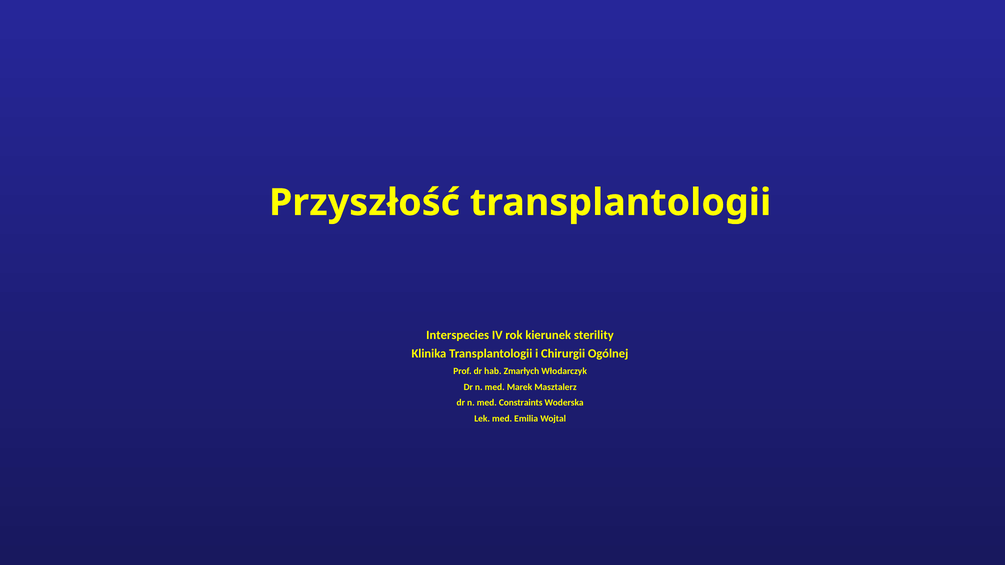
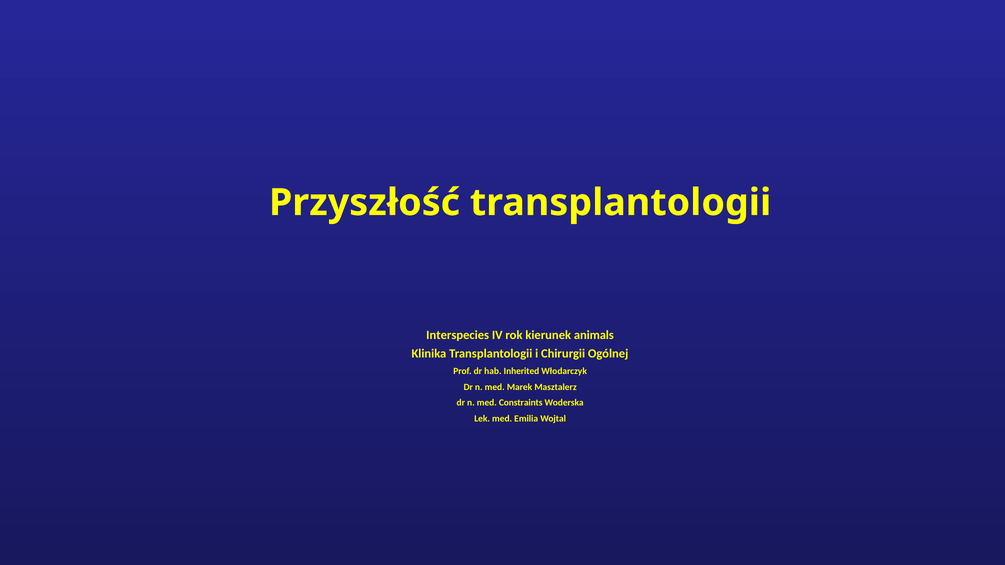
sterility: sterility -> animals
Zmarłych: Zmarłych -> Inherited
